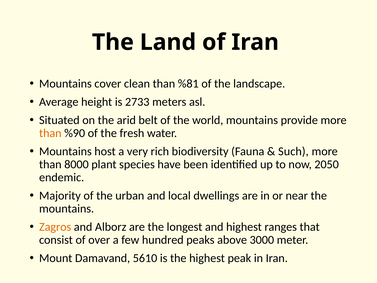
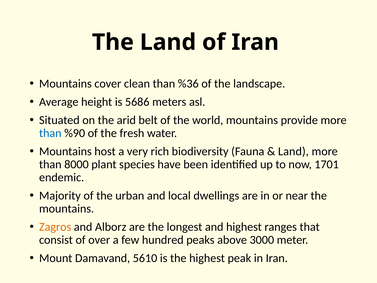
%81: %81 -> %36
2733: 2733 -> 5686
than at (50, 133) colour: orange -> blue
Such at (293, 151): Such -> Land
2050: 2050 -> 1701
